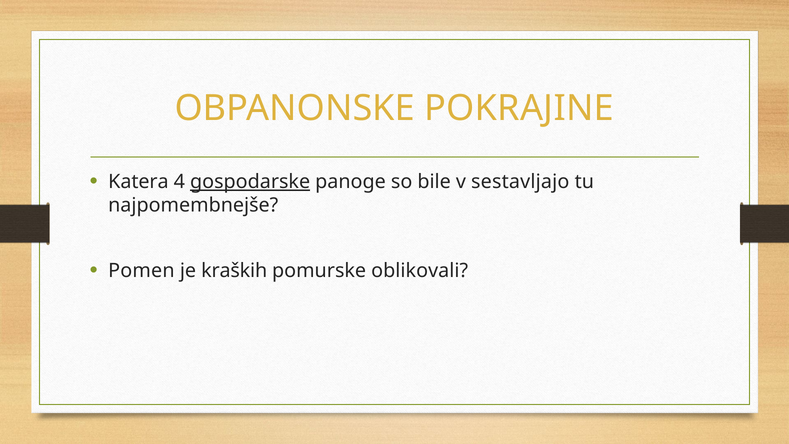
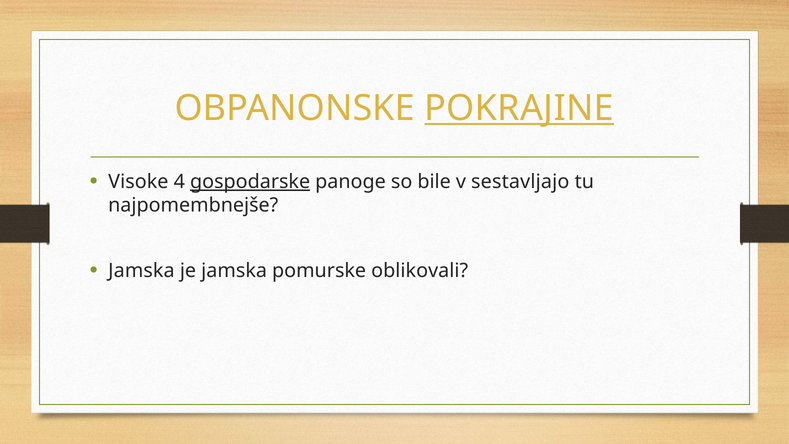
POKRAJINE underline: none -> present
Katera: Katera -> Visoke
Pomen at (141, 270): Pomen -> Jamska
je kraških: kraških -> jamska
